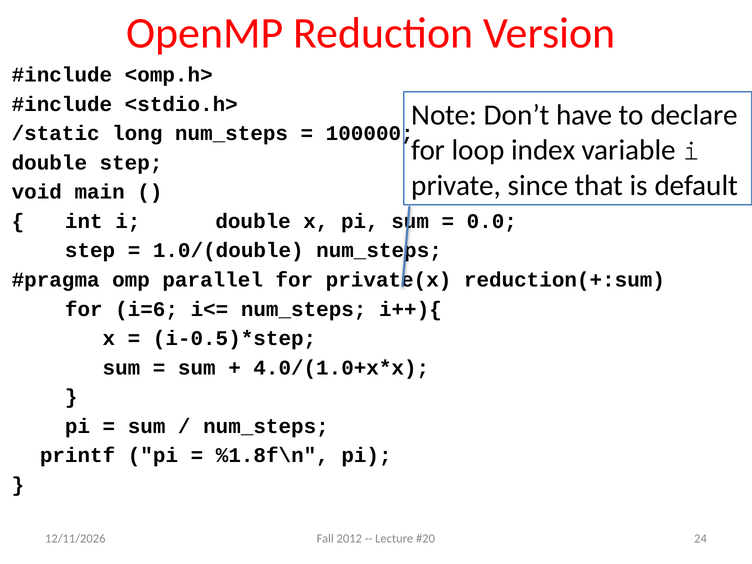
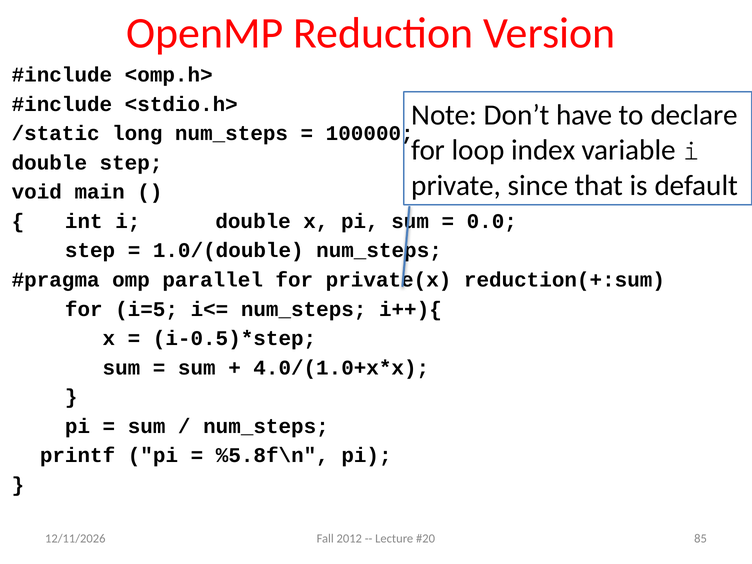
i=6: i=6 -> i=5
%1.8f\n: %1.8f\n -> %5.8f\n
24: 24 -> 85
